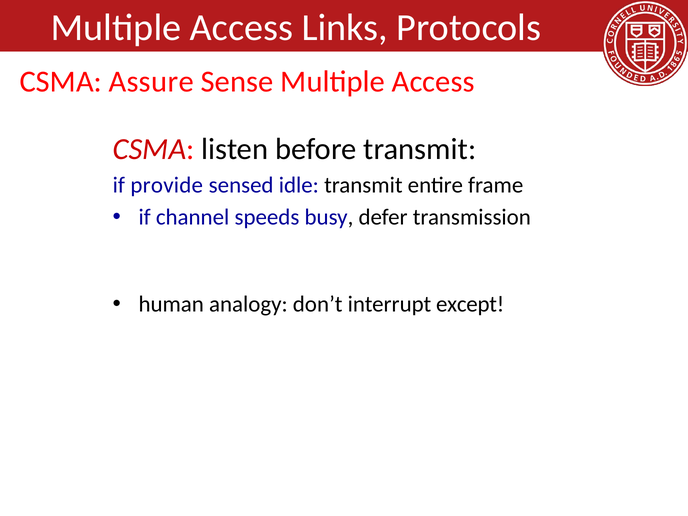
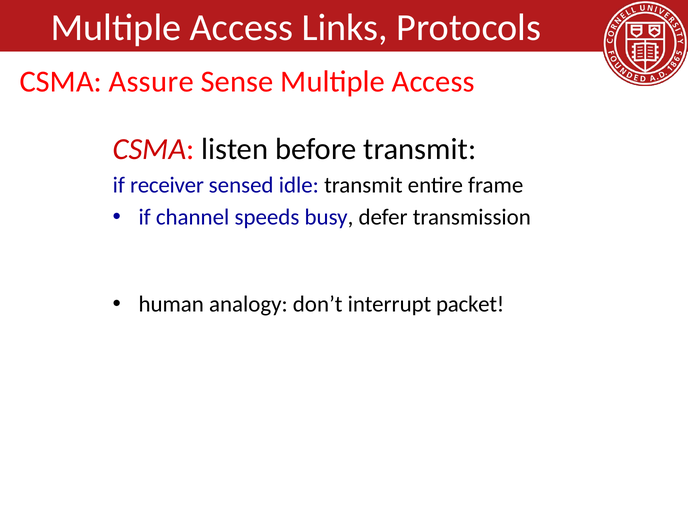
provide: provide -> receiver
except: except -> packet
